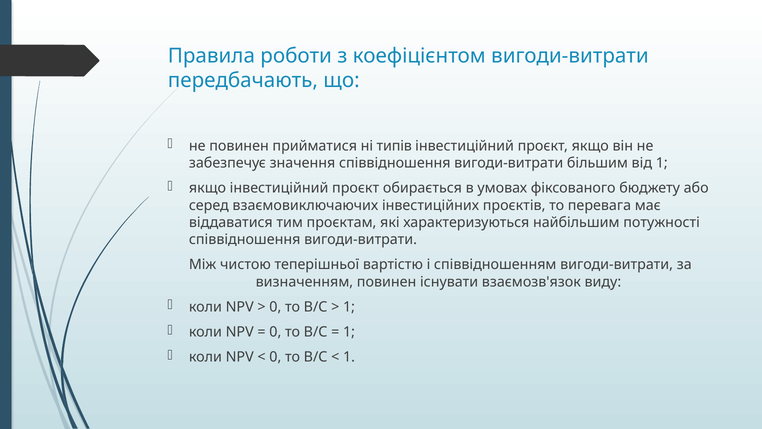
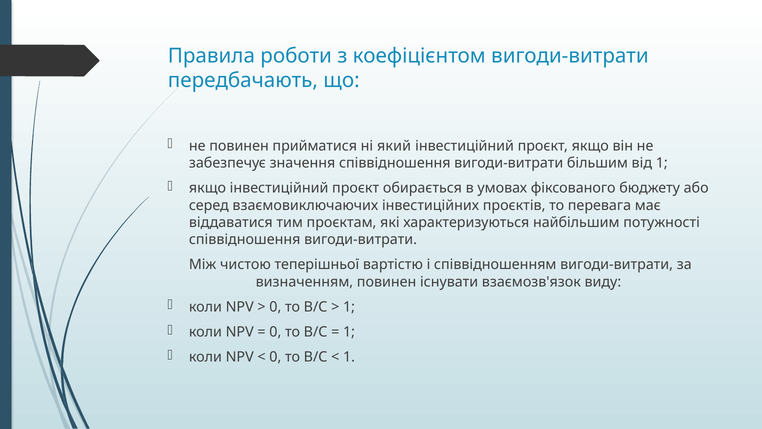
типів: типів -> який
